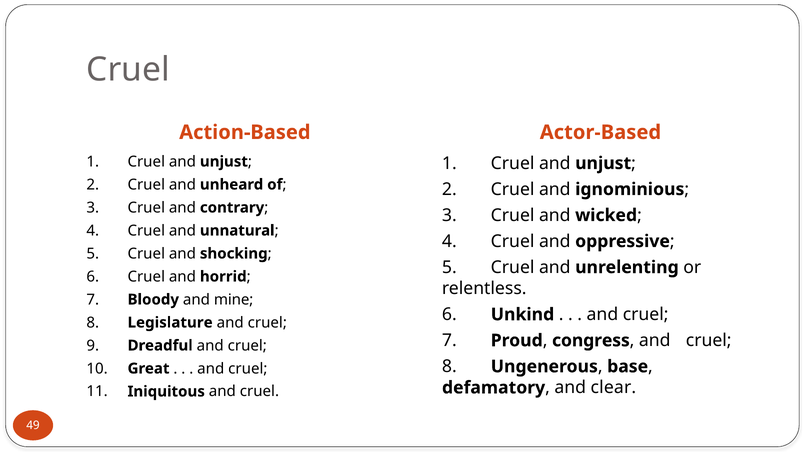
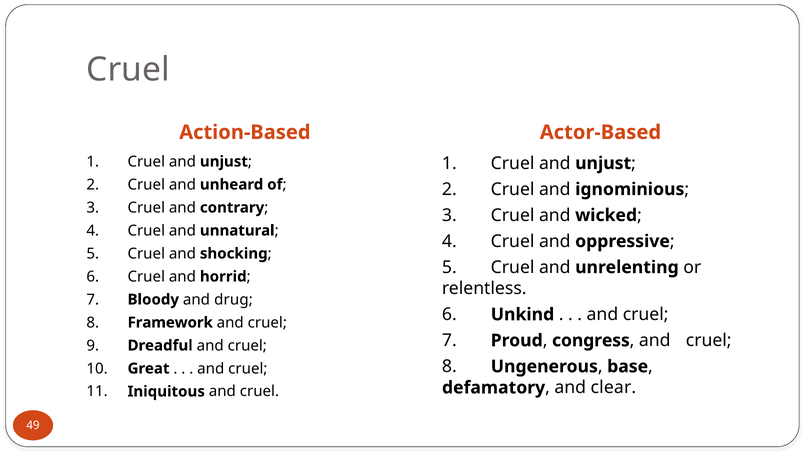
mine: mine -> drug
Legislature: Legislature -> Framework
